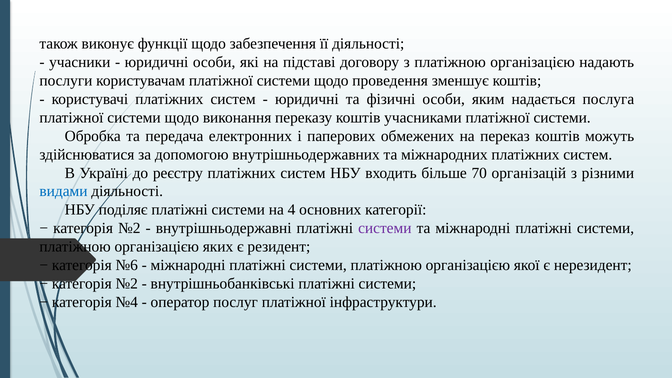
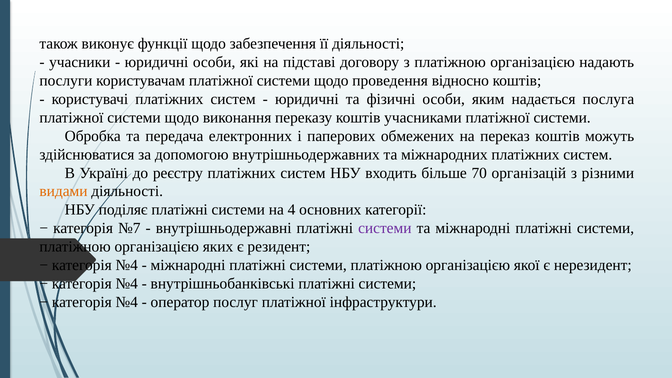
зменшує: зменшує -> відносно
видами colour: blue -> orange
№2 at (129, 228): №2 -> №7
№6 at (127, 265): №6 -> №4
№2 at (127, 284): №2 -> №4
